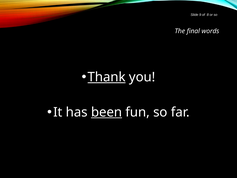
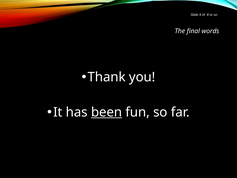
Thank underline: present -> none
